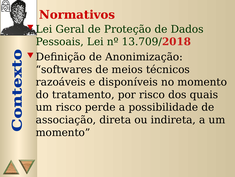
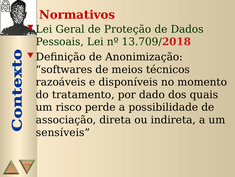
por risco: risco -> dado
momento at (63, 132): momento -> sensíveis
